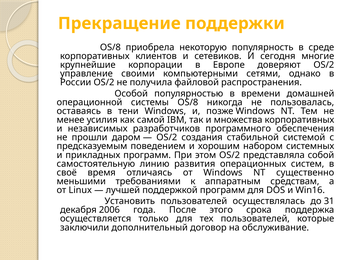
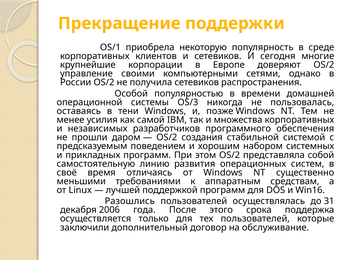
OS/8 at (110, 47): OS/8 -> OS/1
получила файловой: файловой -> сетевиков
системы OS/8: OS/8 -> OS/3
Установить: Установить -> Разошлись
